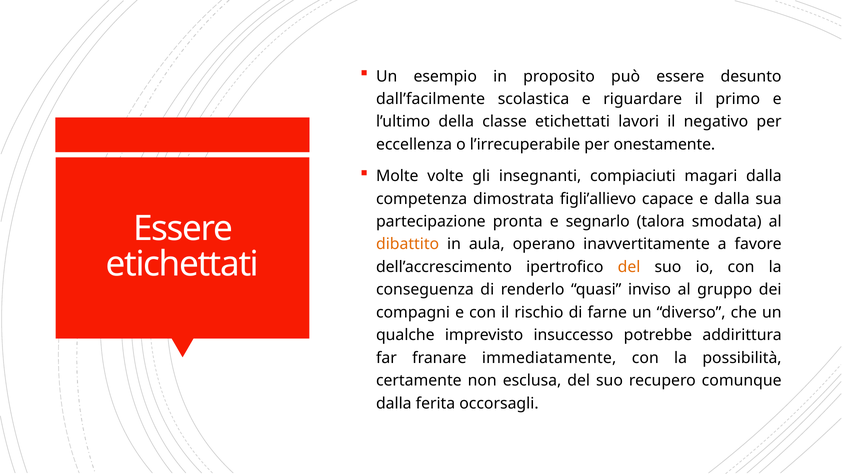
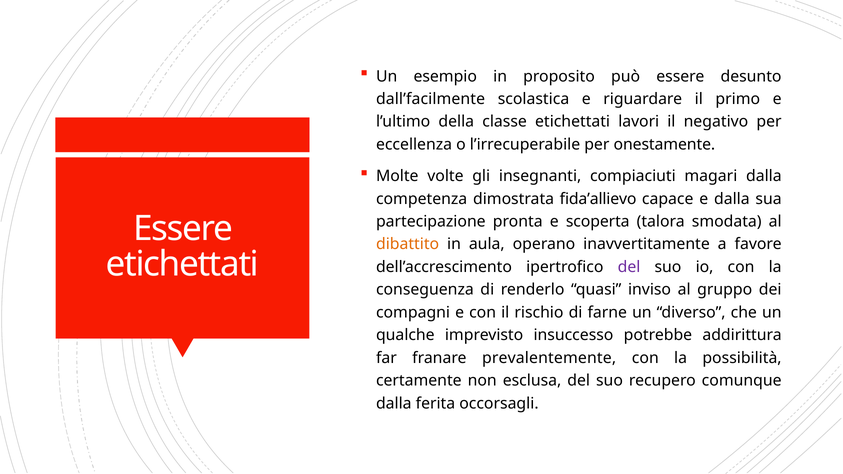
figli’allievo: figli’allievo -> fida’allievo
segnarlo: segnarlo -> scoperta
del at (629, 267) colour: orange -> purple
immediatamente: immediatamente -> prevalentemente
